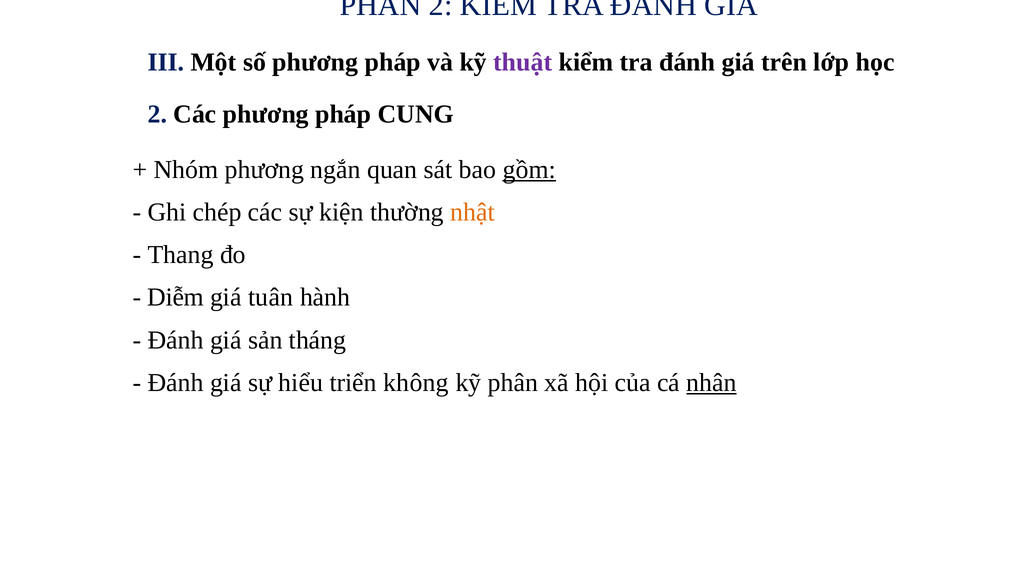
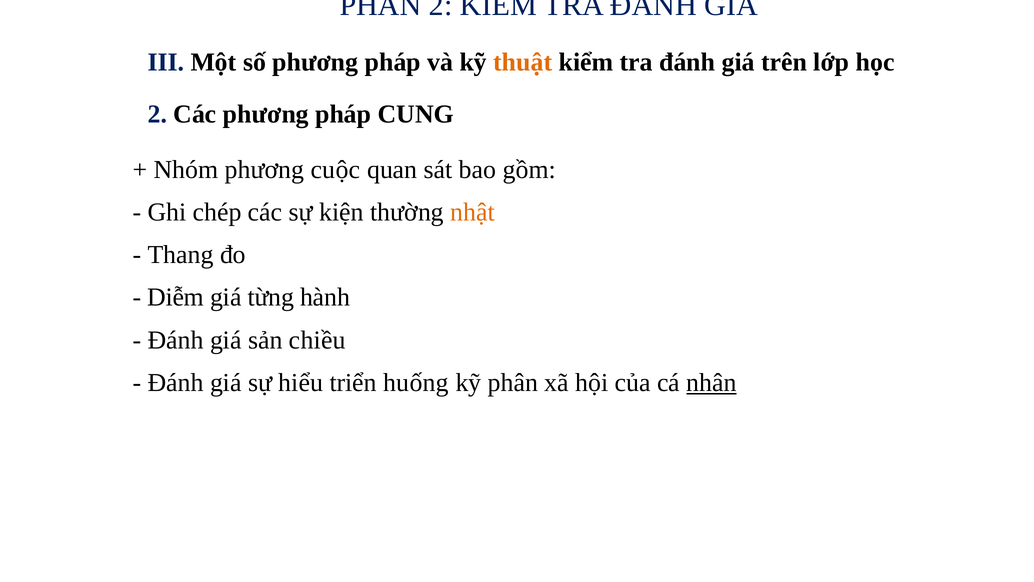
thuật colour: purple -> orange
ngắn: ngắn -> cuộc
gồm underline: present -> none
tuân: tuân -> từng
tháng: tháng -> chiều
không: không -> huống
